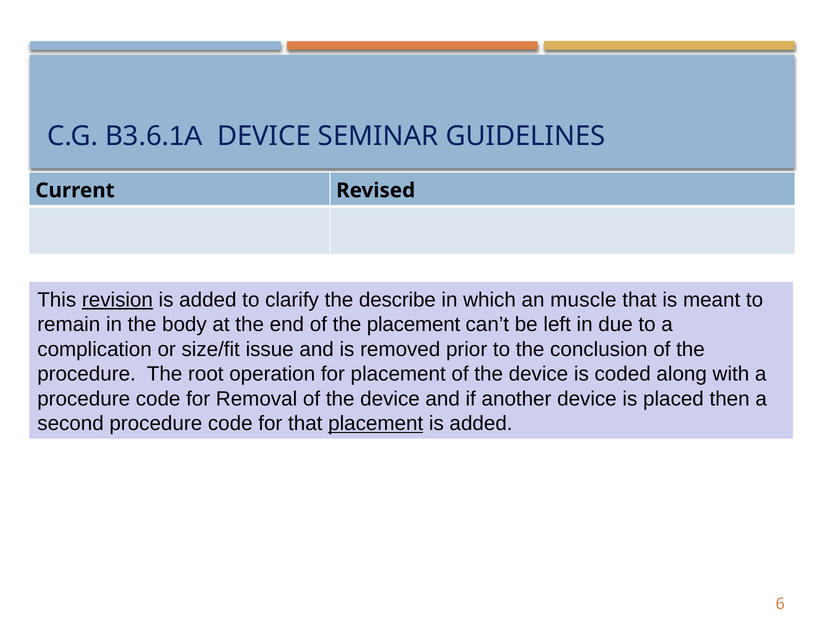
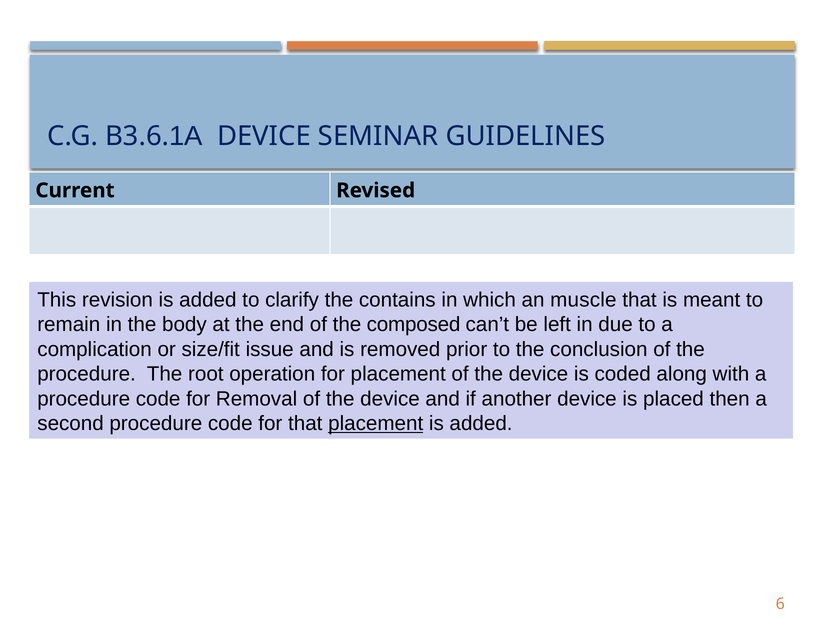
revision underline: present -> none
describe: describe -> contains
the placement: placement -> composed
